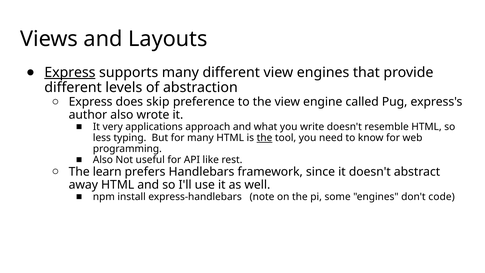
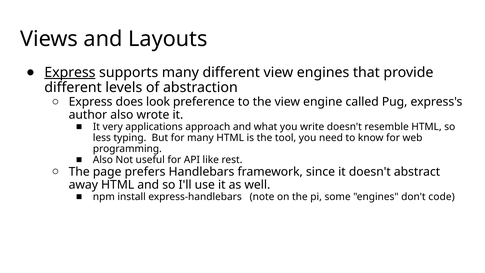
skip: skip -> look
the at (265, 138) underline: present -> none
learn: learn -> page
